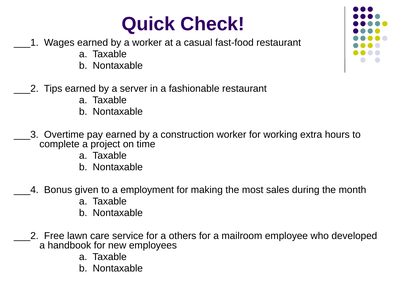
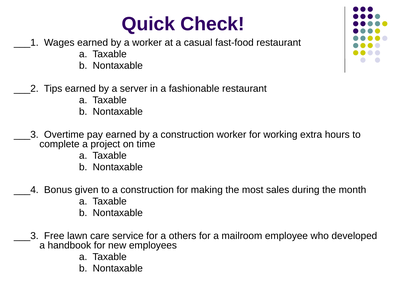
to a employment: employment -> construction
___2 at (26, 236): ___2 -> ___3
